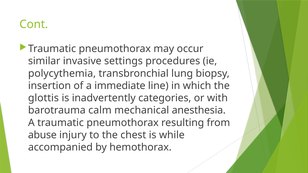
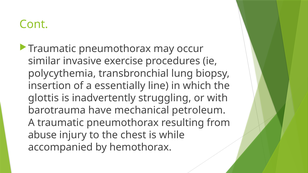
settings: settings -> exercise
immediate: immediate -> essentially
categories: categories -> struggling
calm: calm -> have
anesthesia: anesthesia -> petroleum
